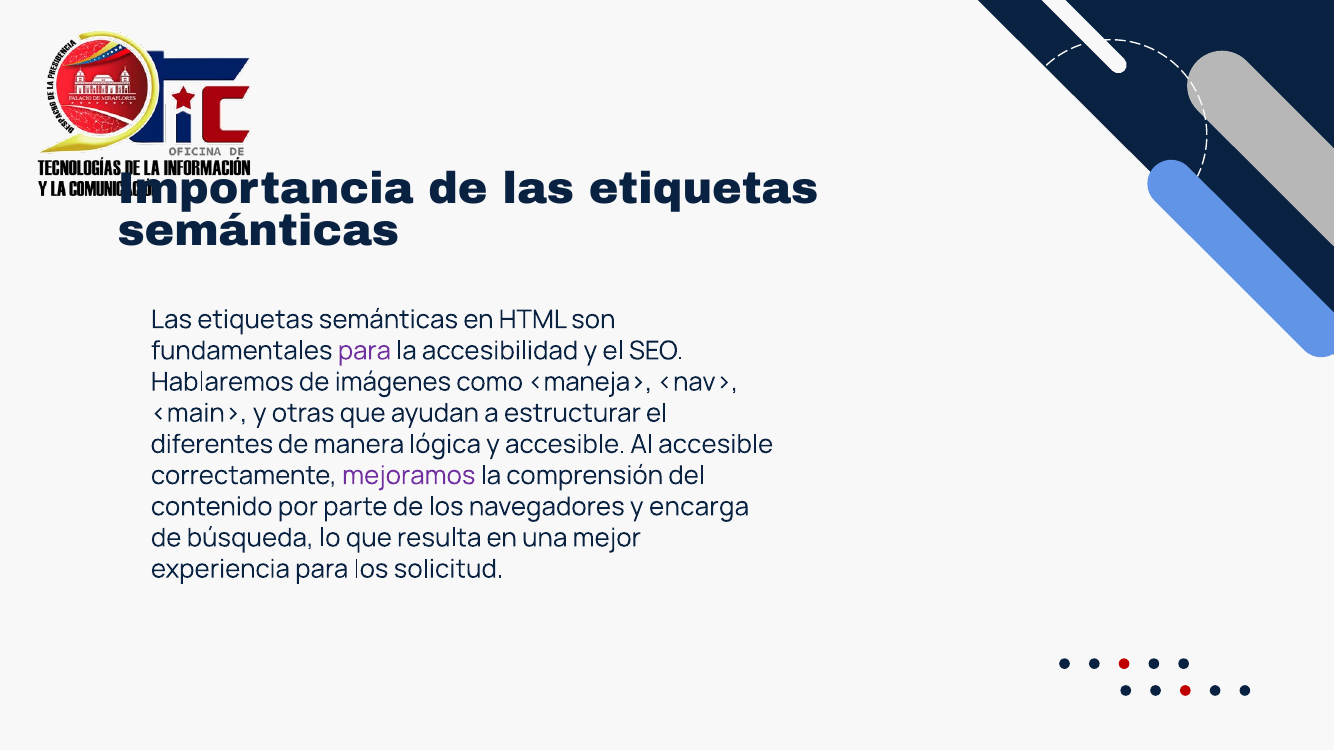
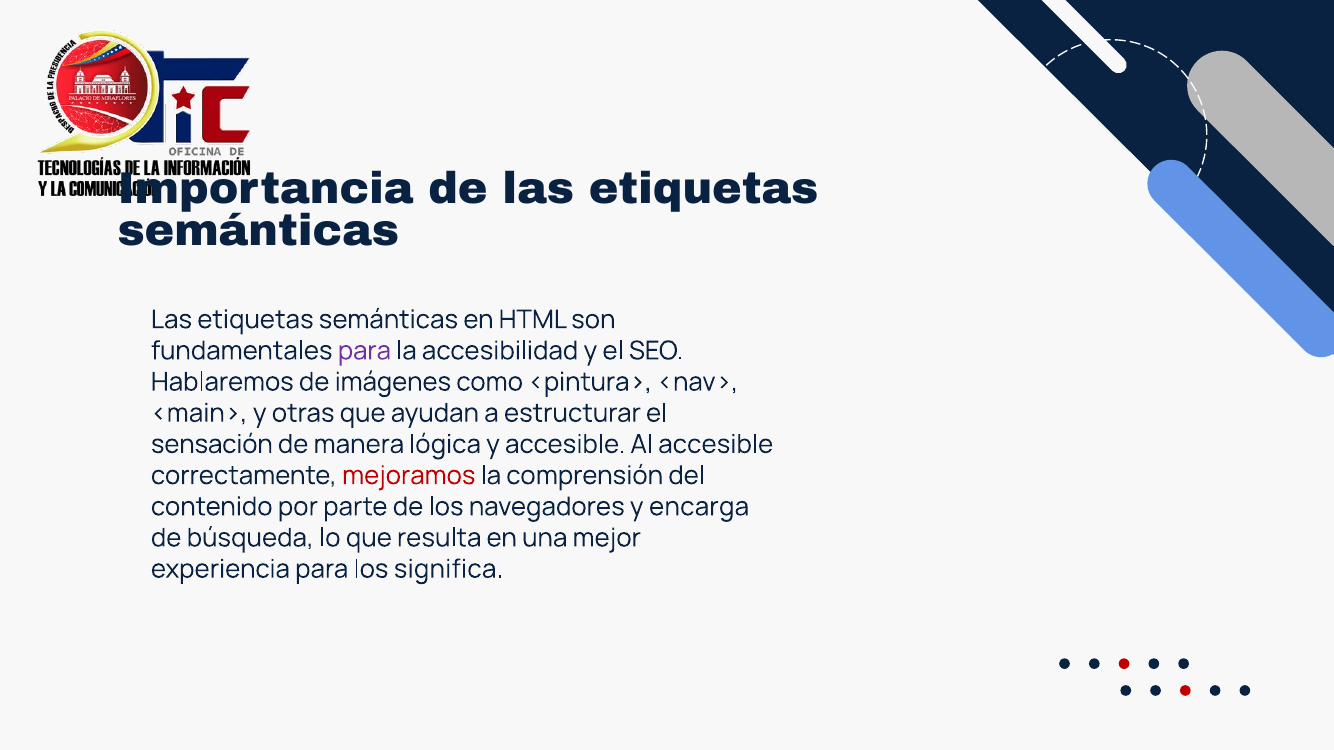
<maneja>: <maneja> -> <pintura>
diferentes: diferentes -> sensación
mejoramos colour: purple -> red
solicitud: solicitud -> significa
